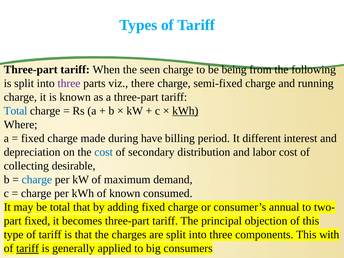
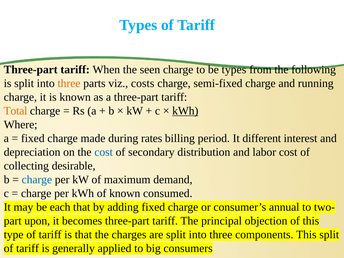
be being: being -> types
three at (69, 83) colour: purple -> orange
there: there -> costs
Total at (15, 111) colour: blue -> orange
have: have -> rates
be total: total -> each
fixed at (37, 221): fixed -> upon
This with: with -> split
tariff at (28, 248) underline: present -> none
